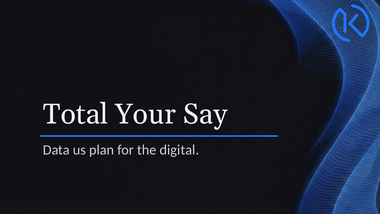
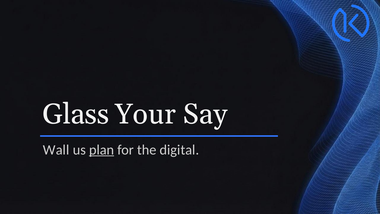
Total: Total -> Glass
Data: Data -> Wall
plan underline: none -> present
